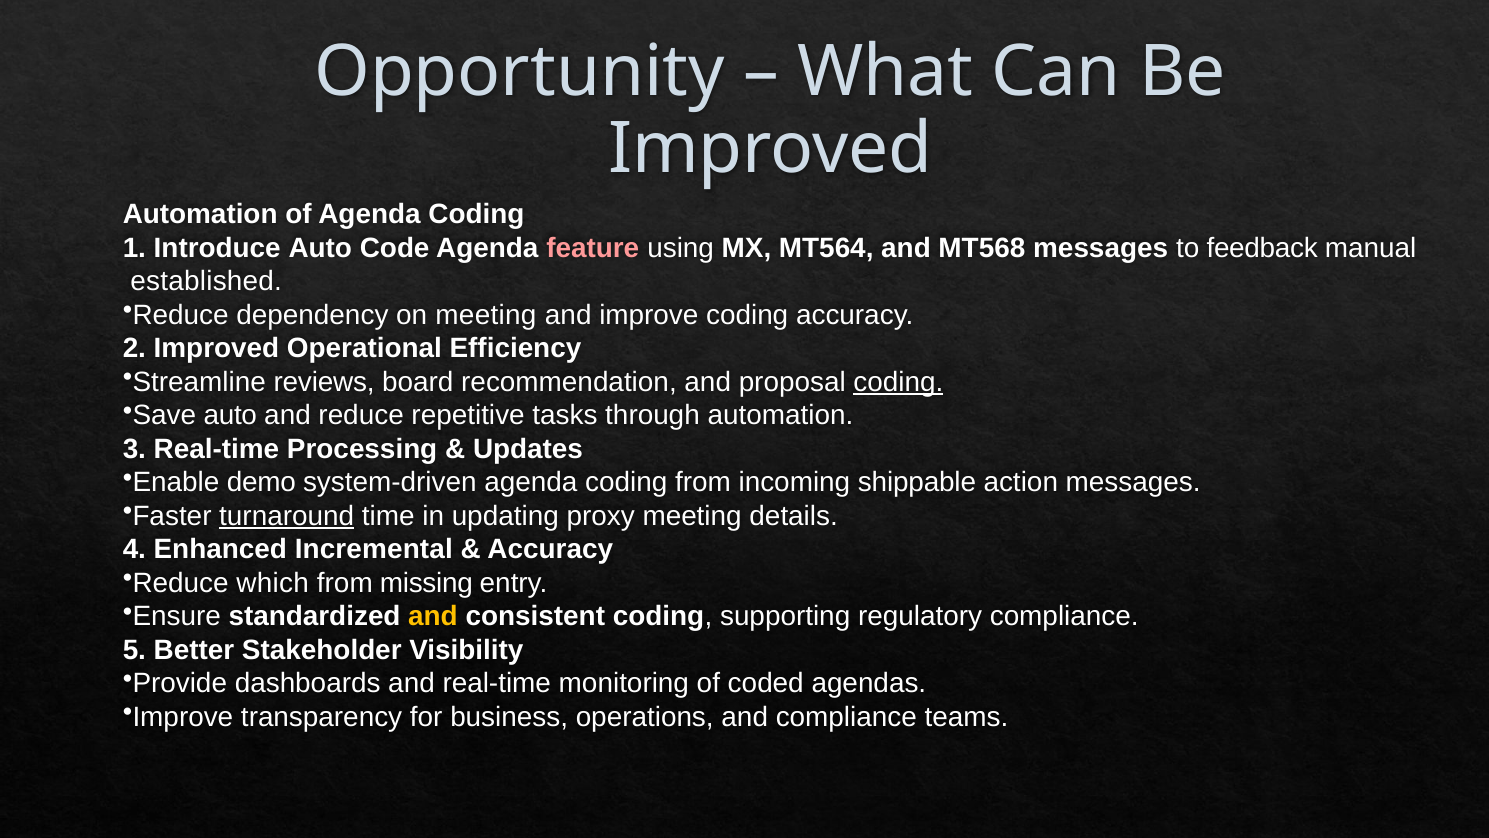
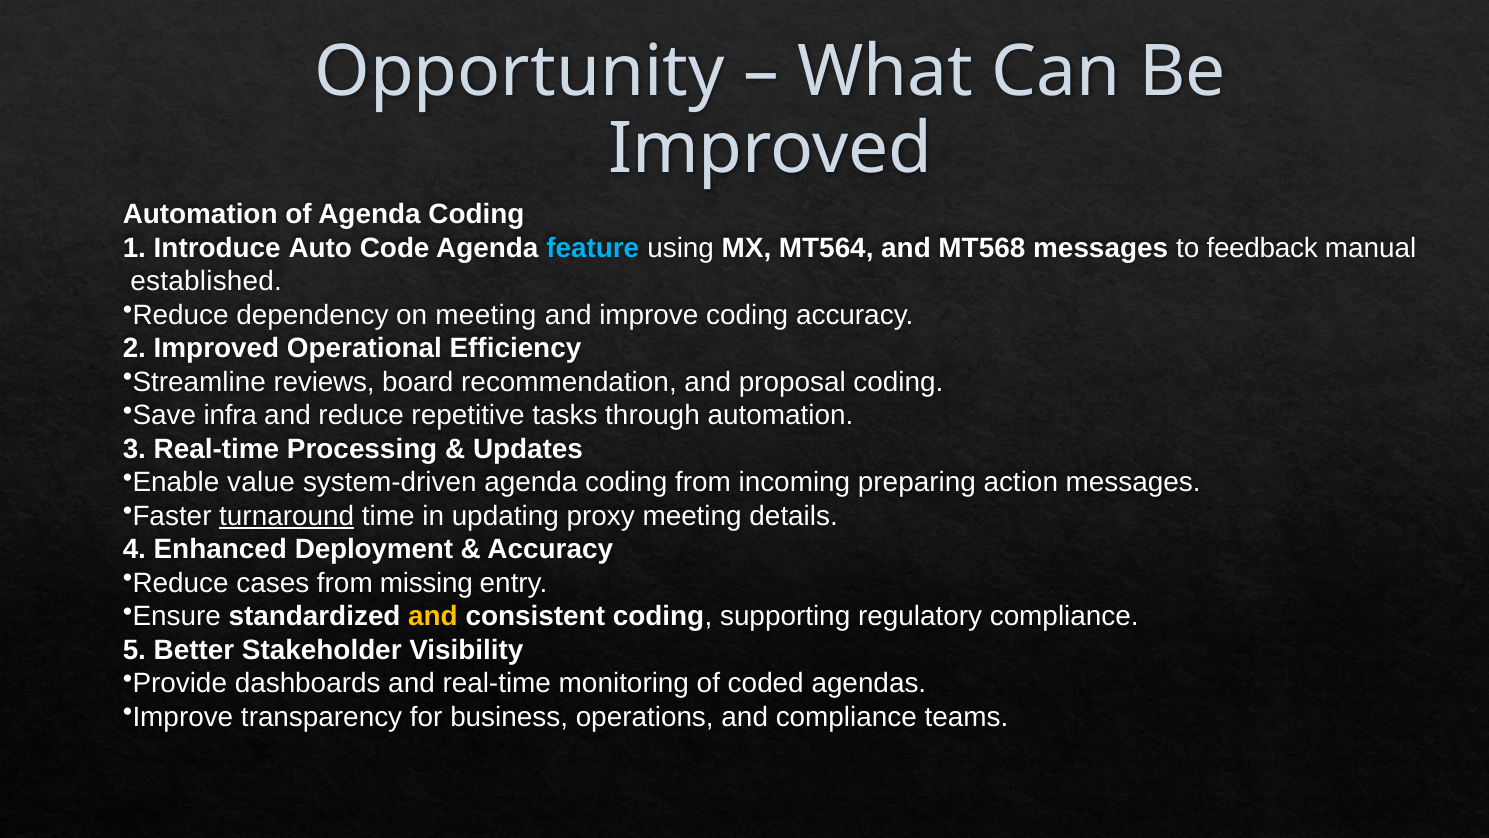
feature colour: pink -> light blue
coding at (898, 382) underline: present -> none
Save auto: auto -> infra
demo: demo -> value
shippable: shippable -> preparing
Incremental: Incremental -> Deployment
which: which -> cases
